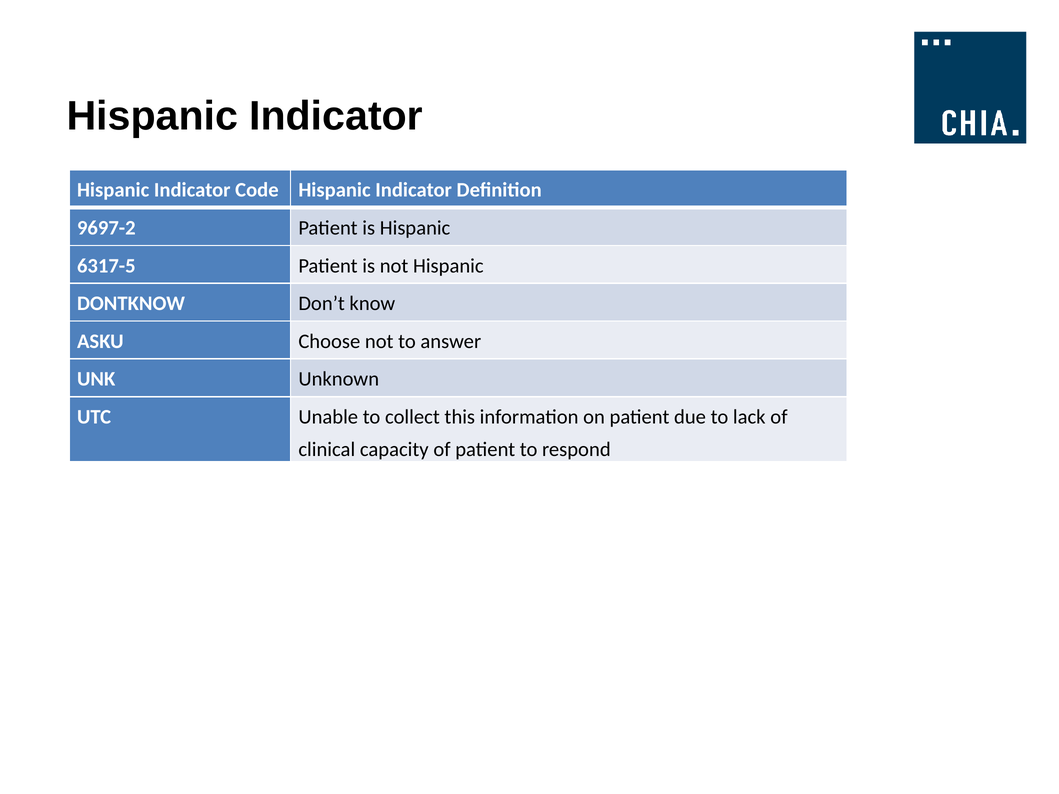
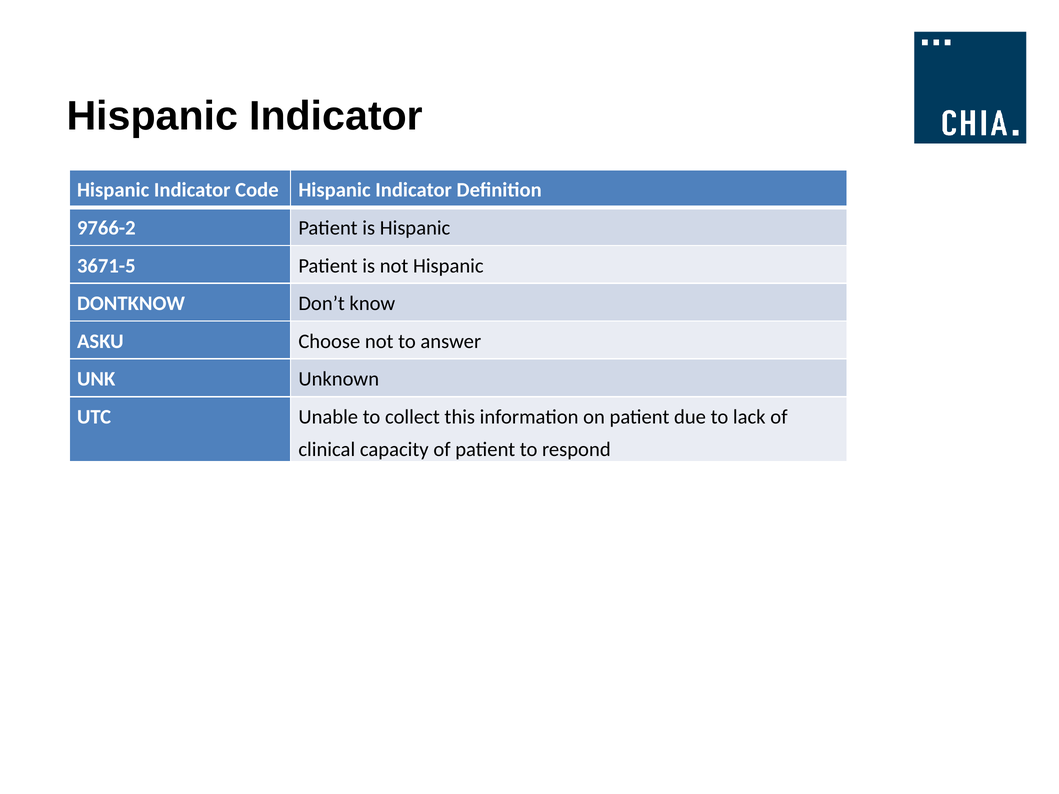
9697-2: 9697-2 -> 9766-2
6317-5: 6317-5 -> 3671-5
